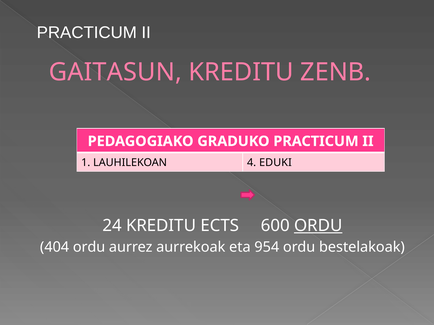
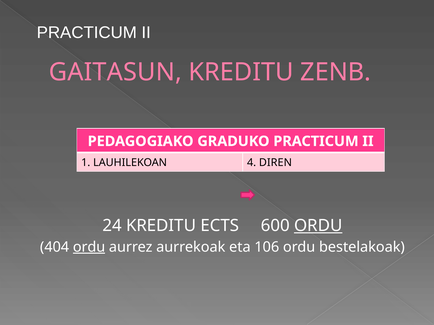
EDUKI: EDUKI -> DIREN
ordu at (89, 247) underline: none -> present
954: 954 -> 106
